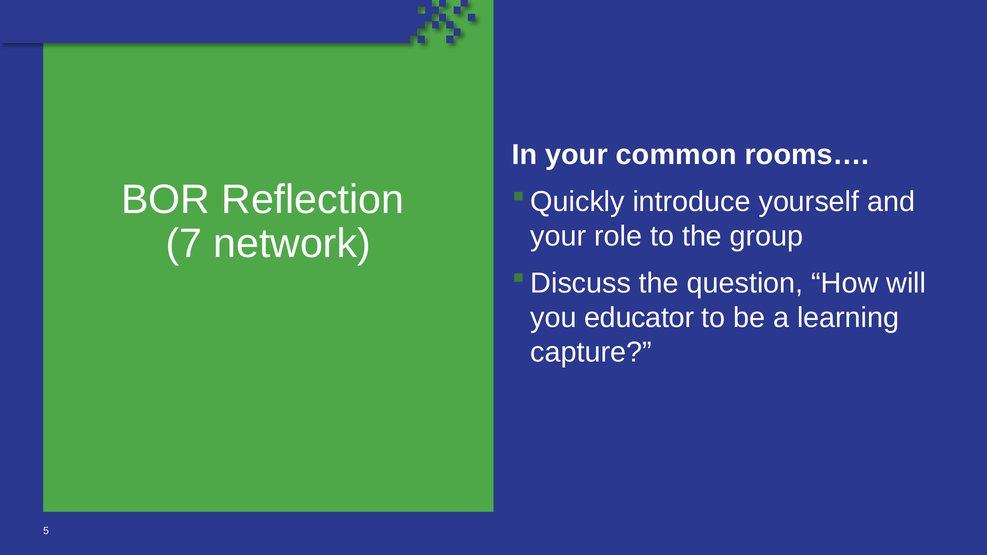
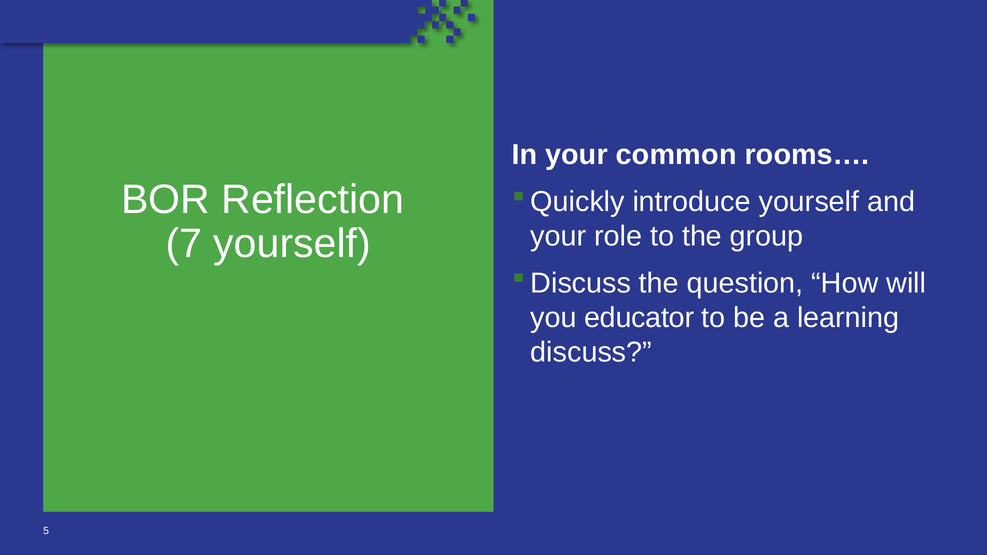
7 network: network -> yourself
capture: capture -> discuss
